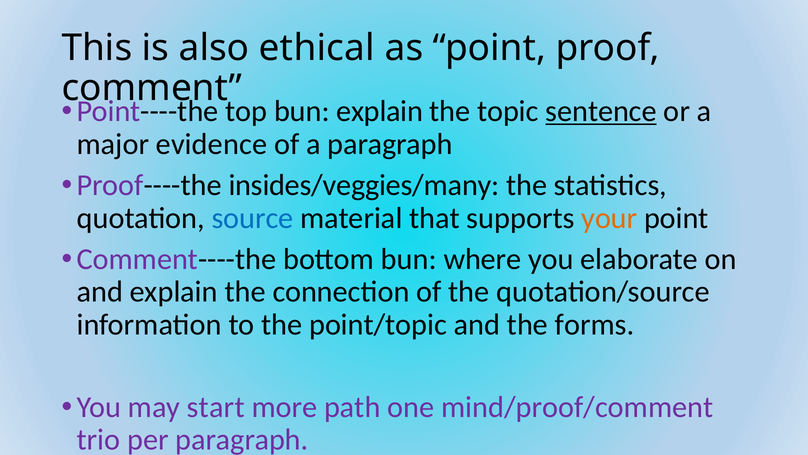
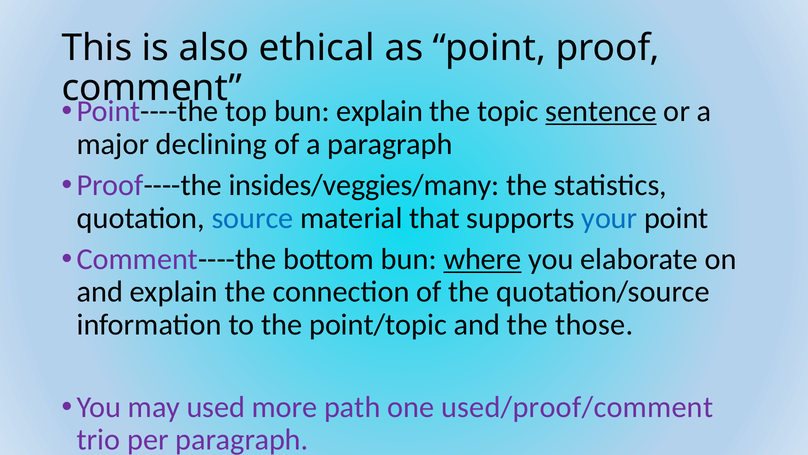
evidence: evidence -> declining
your colour: orange -> blue
where underline: none -> present
forms: forms -> those
start: start -> used
mind/proof/comment: mind/proof/comment -> used/proof/comment
